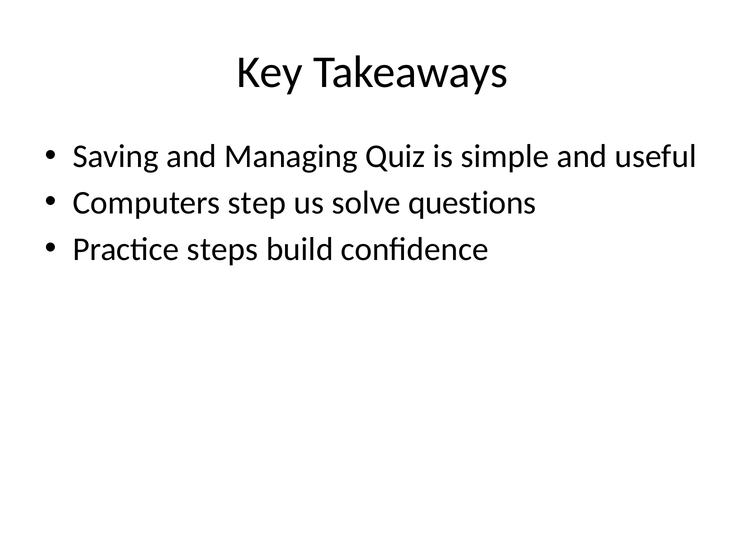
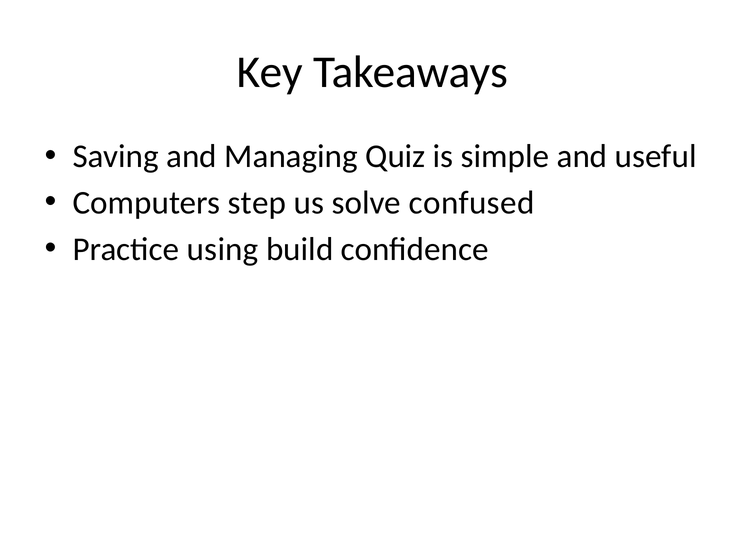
questions: questions -> confused
steps: steps -> using
